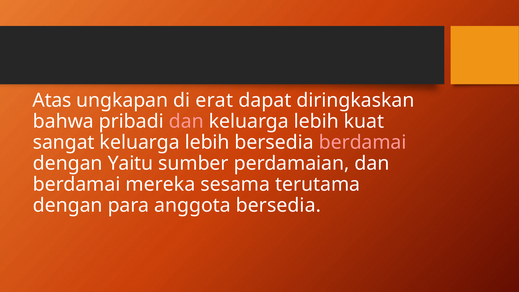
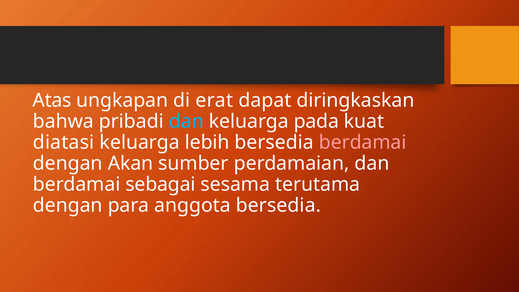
dan at (186, 121) colour: pink -> light blue
lebih at (316, 121): lebih -> pada
sangat: sangat -> diatasi
Yaitu: Yaitu -> Akan
mereka: mereka -> sebagai
